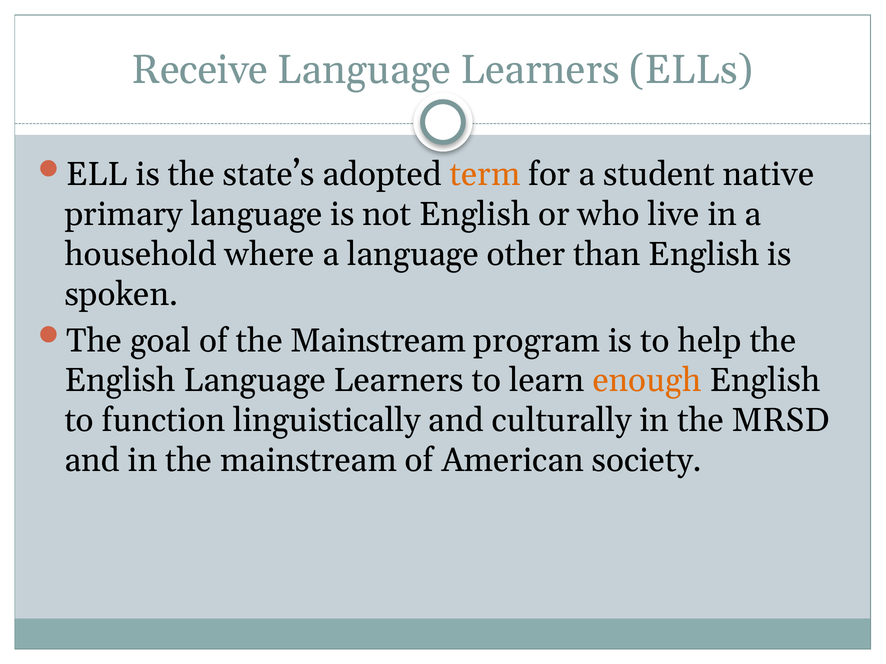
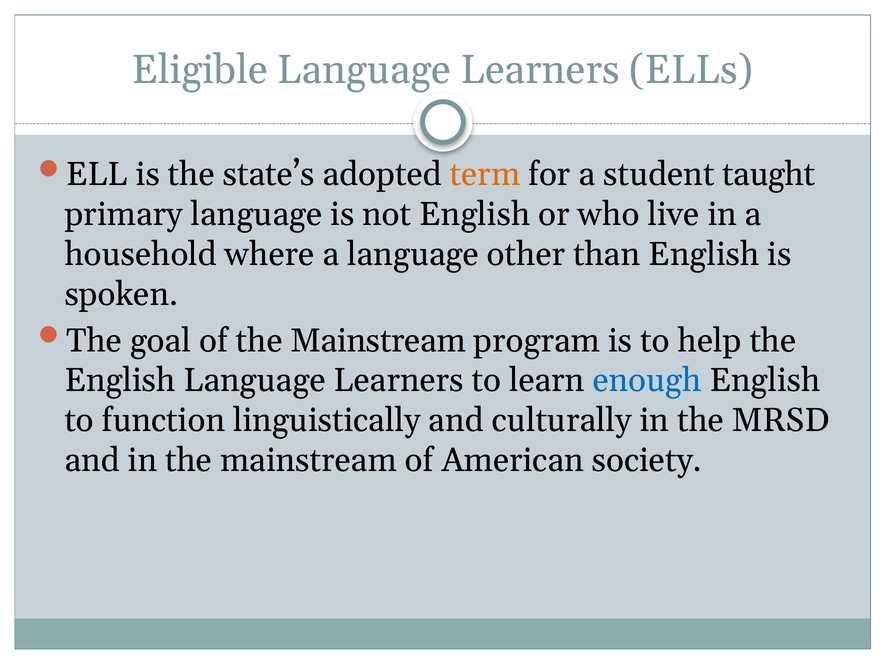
Receive: Receive -> Eligible
native: native -> taught
enough colour: orange -> blue
